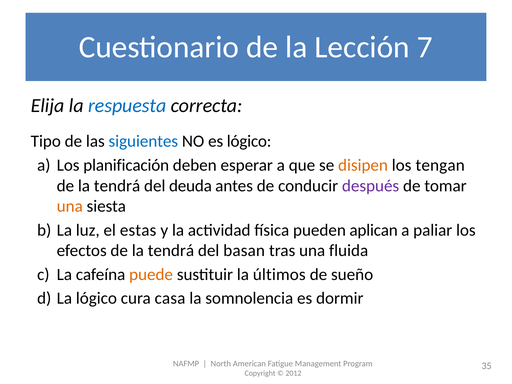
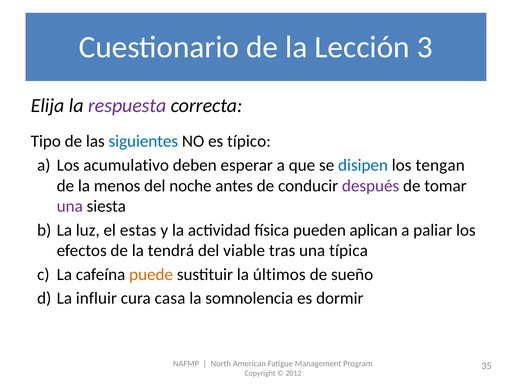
7: 7 -> 3
respuesta colour: blue -> purple
es lógico: lógico -> típico
planificación: planificación -> acumulativo
disipen colour: orange -> blue
tendrá at (117, 186): tendrá -> menos
deuda: deuda -> noche
una at (70, 206) colour: orange -> purple
basan: basan -> viable
fluida: fluida -> típica
La lógico: lógico -> influir
